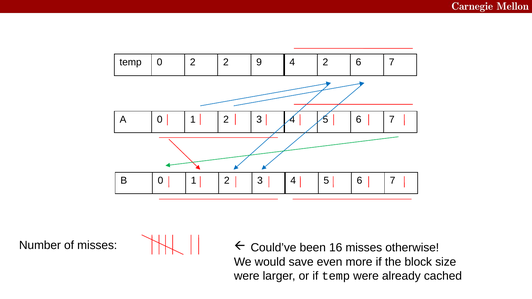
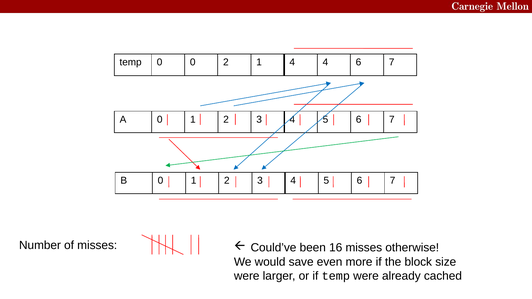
0 2: 2 -> 0
2 9: 9 -> 1
4 2: 2 -> 4
